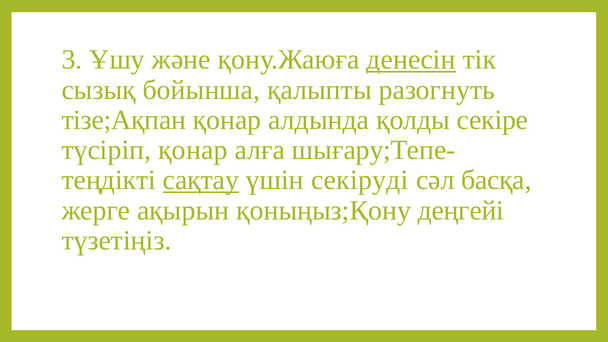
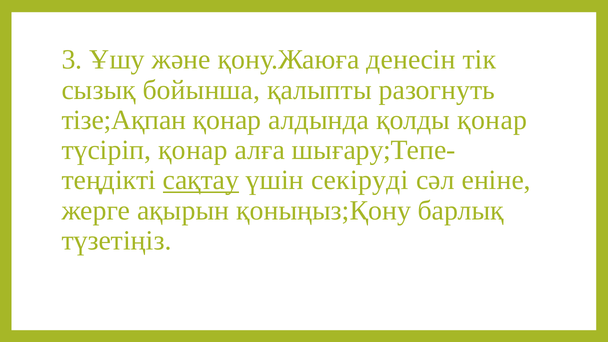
денесін underline: present -> none
қолды секіре: секіре -> қонар
басқа: басқа -> еніне
деңгейі: деңгейі -> барлық
